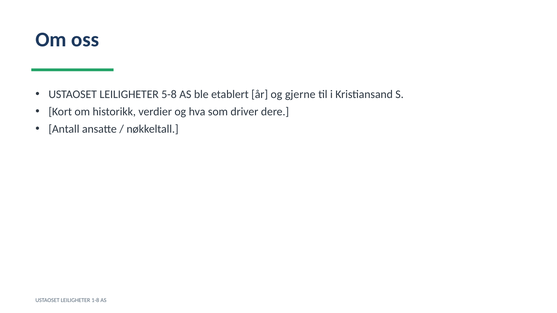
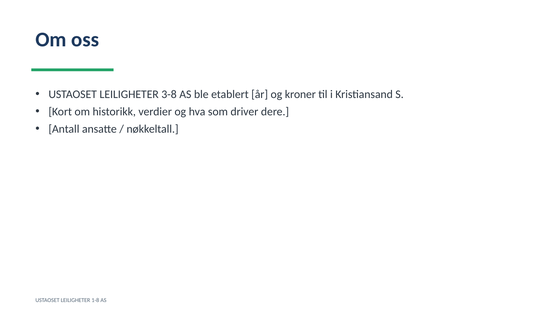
5-8: 5-8 -> 3-8
gjerne: gjerne -> kroner
